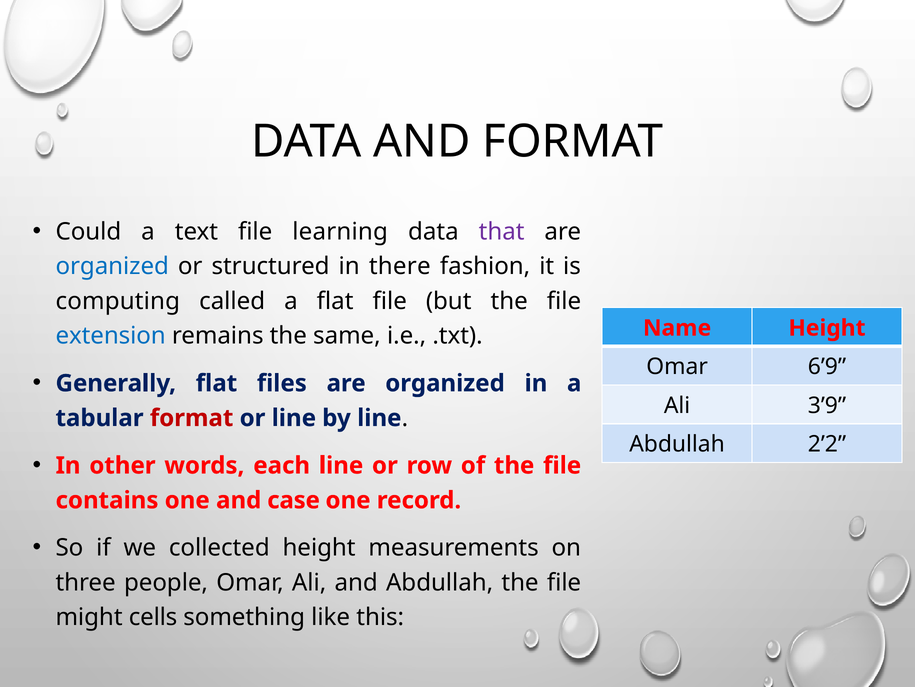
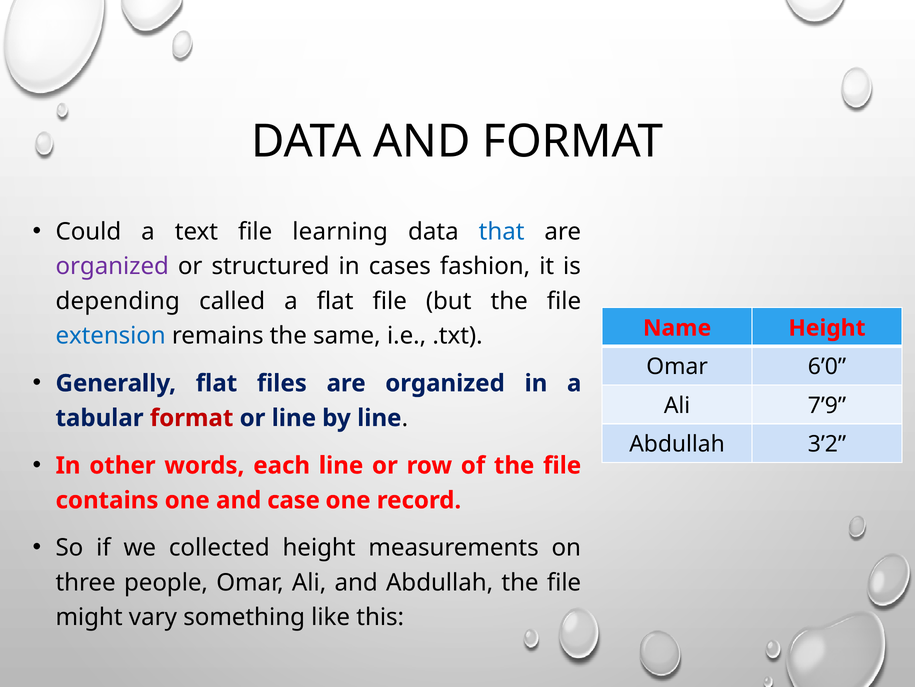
that colour: purple -> blue
organized at (112, 266) colour: blue -> purple
there: there -> cases
computing: computing -> depending
6’9: 6’9 -> 6’0
3’9: 3’9 -> 7’9
2’2: 2’2 -> 3’2
cells: cells -> vary
